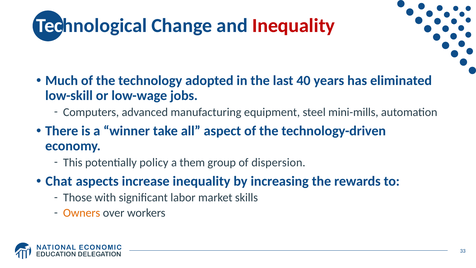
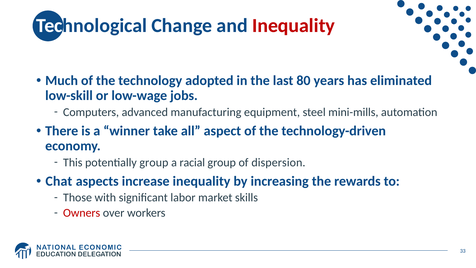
40: 40 -> 80
potentially policy: policy -> group
them: them -> racial
Owners colour: orange -> red
